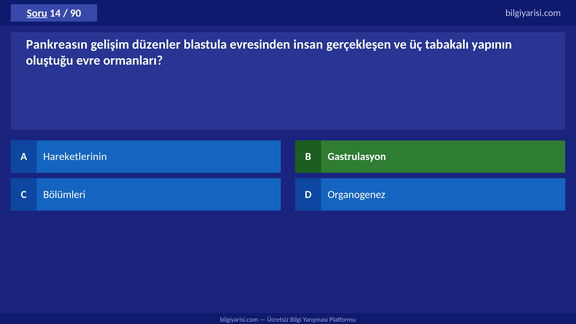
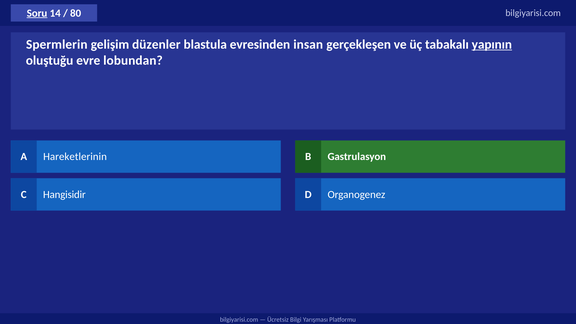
90: 90 -> 80
Pankreasın: Pankreasın -> Spermlerin
yapının underline: none -> present
ormanları: ormanları -> lobundan
Bölümleri: Bölümleri -> Hangisidir
